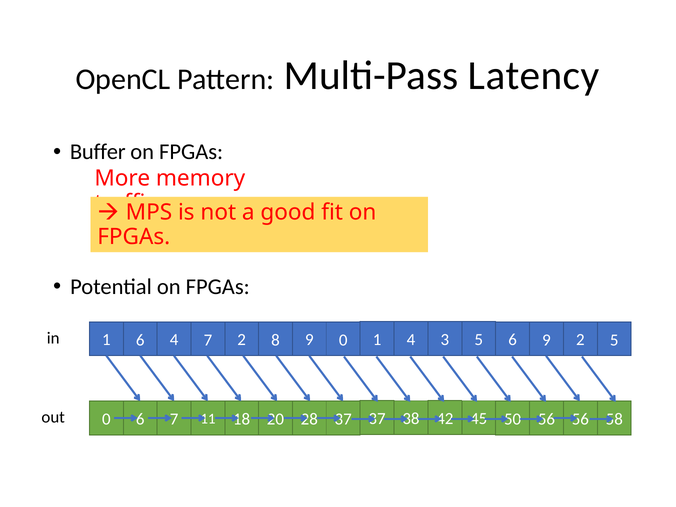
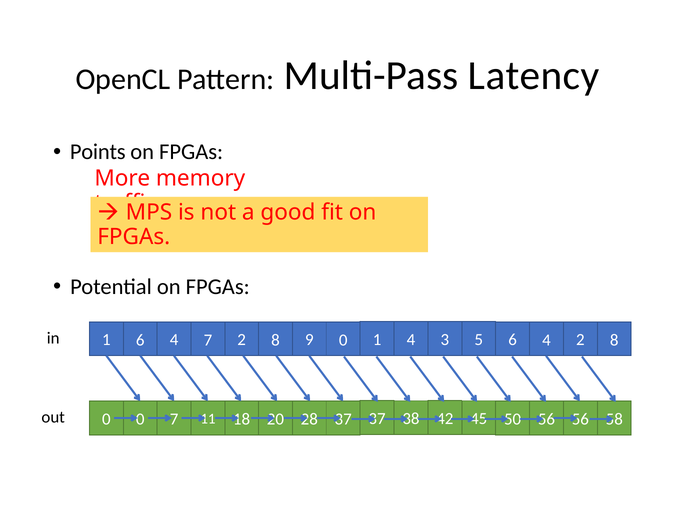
Buffer: Buffer -> Points
9 at (546, 340): 9 -> 4
5 at (614, 340): 5 -> 8
0 6: 6 -> 0
